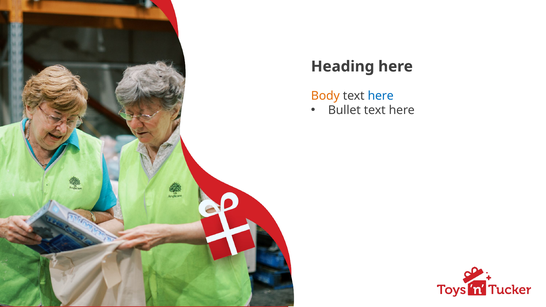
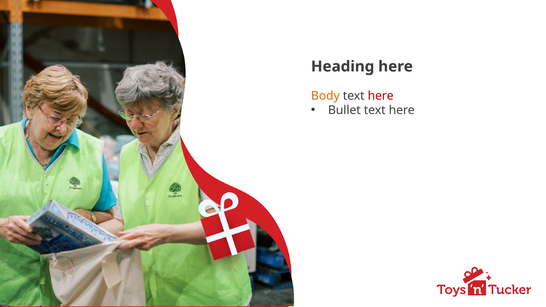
here at (381, 96) colour: blue -> red
